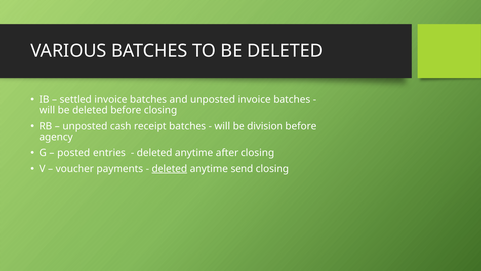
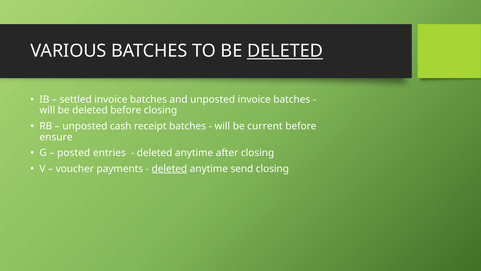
DELETED at (285, 51) underline: none -> present
division: division -> current
agency: agency -> ensure
